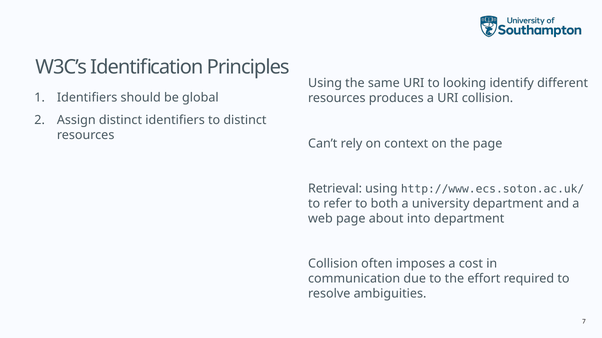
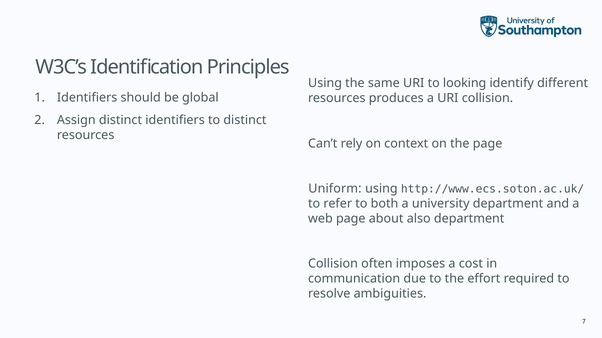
Retrieval: Retrieval -> Uniform
into: into -> also
